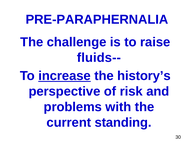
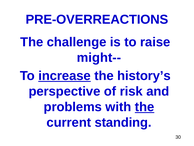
PRE-PARAPHERNALIA: PRE-PARAPHERNALIA -> PRE-OVERREACTIONS
fluids--: fluids-- -> might--
the at (145, 107) underline: none -> present
